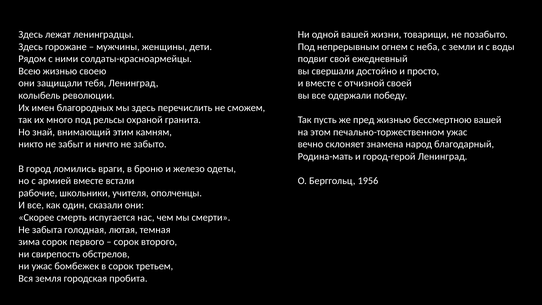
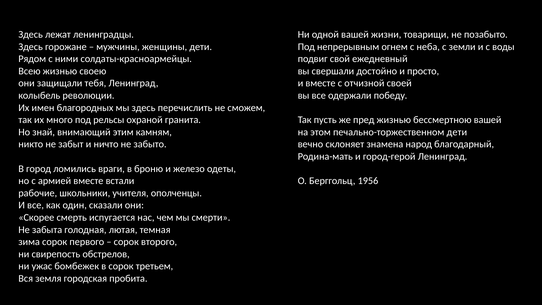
печально-торжественном ужас: ужас -> дети
